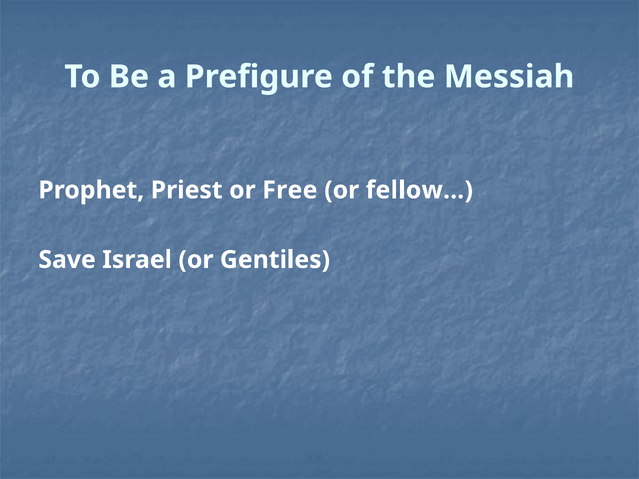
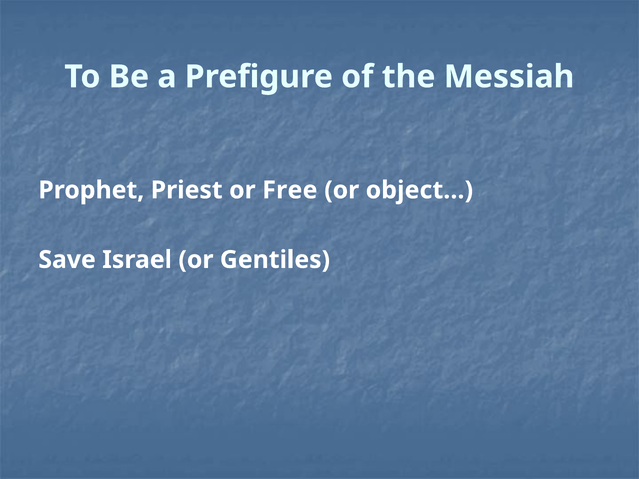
fellow…: fellow… -> object…
